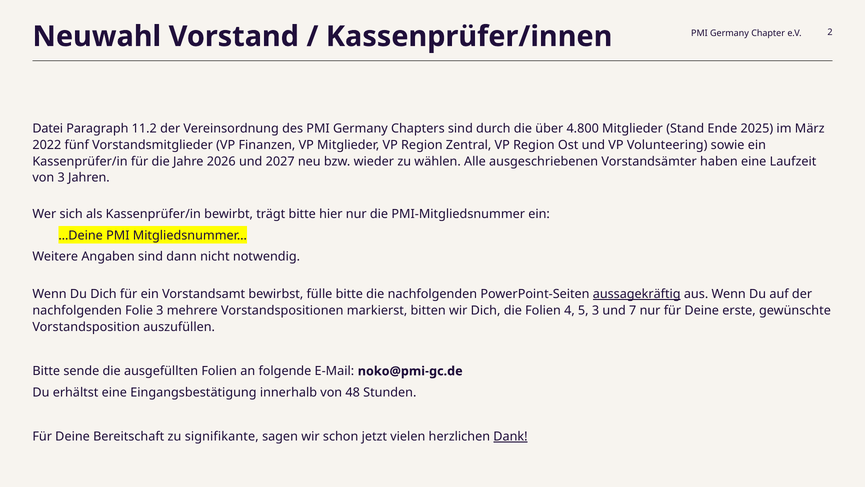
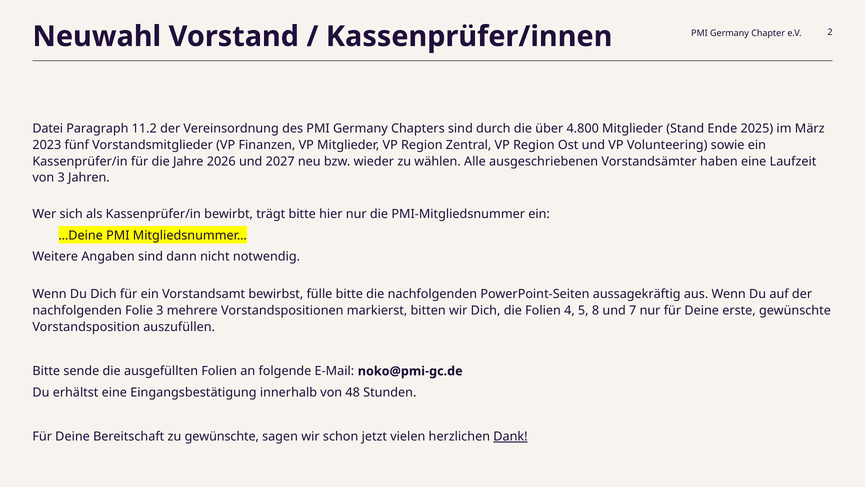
2022: 2022 -> 2023
aussagekräftig underline: present -> none
5 3: 3 -> 8
zu signifikante: signifikante -> gewünschte
